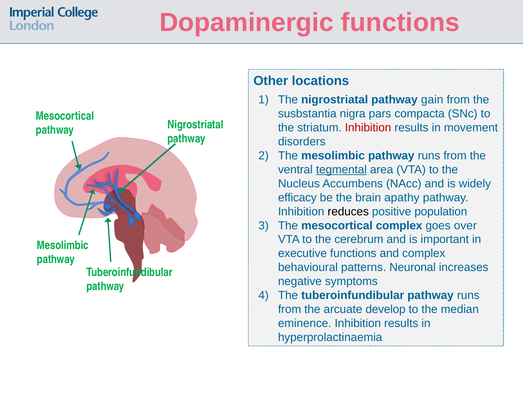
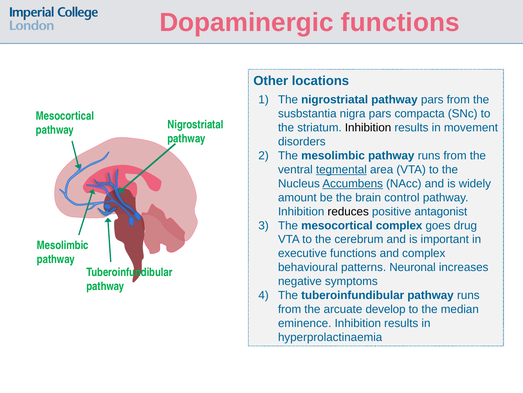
pathway gain: gain -> pars
Inhibition at (368, 128) colour: red -> black
Accumbens underline: none -> present
efficacy: efficacy -> amount
apathy: apathy -> control
population: population -> antagonist
over: over -> drug
